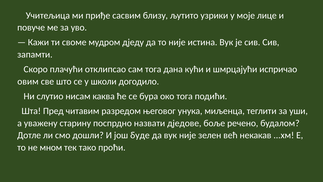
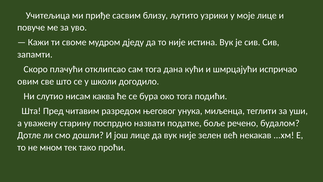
дједове: дједове -> податке
још буде: буде -> лице
